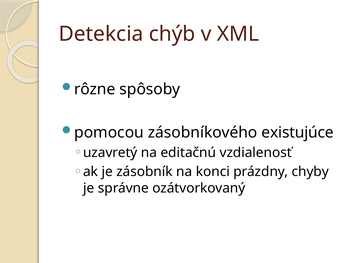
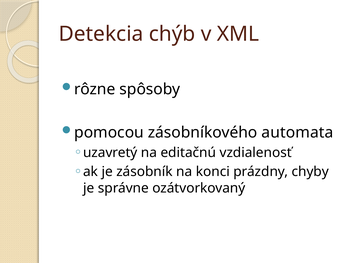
existujúce: existujúce -> automata
